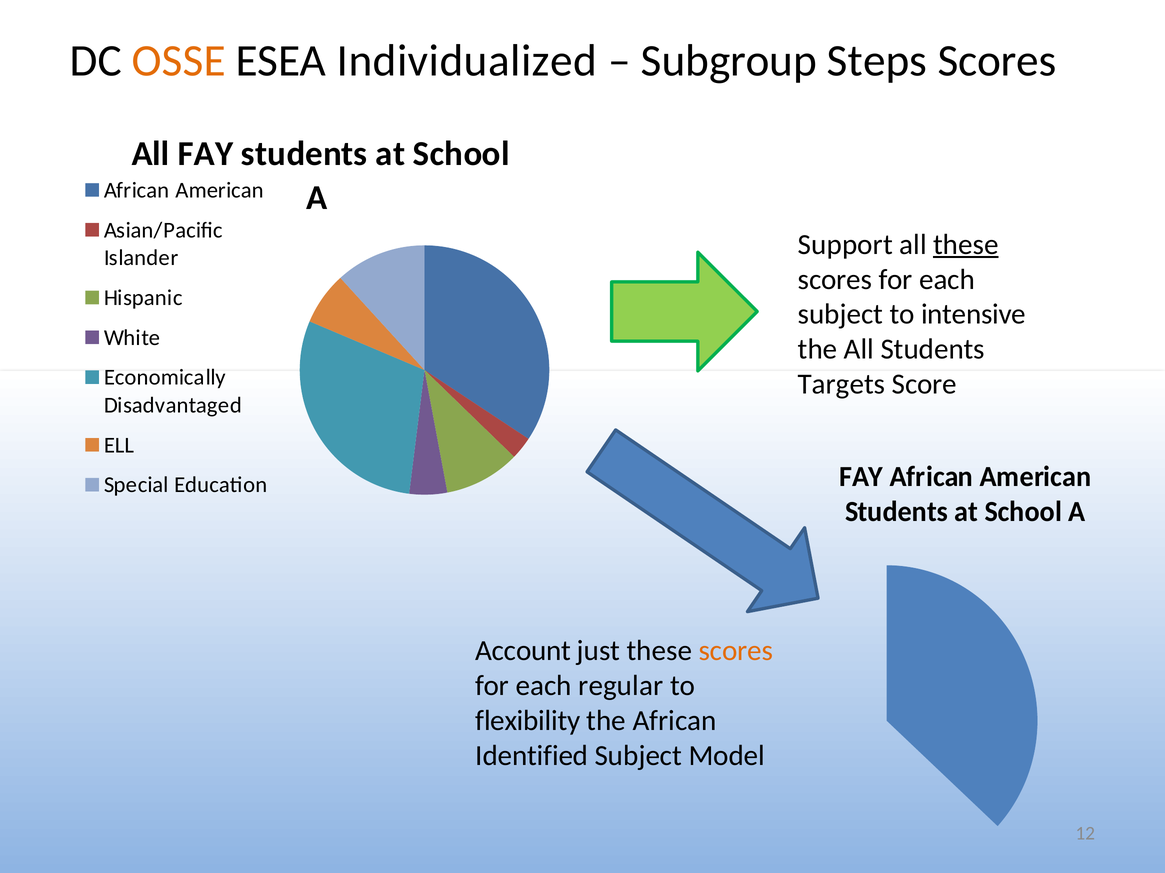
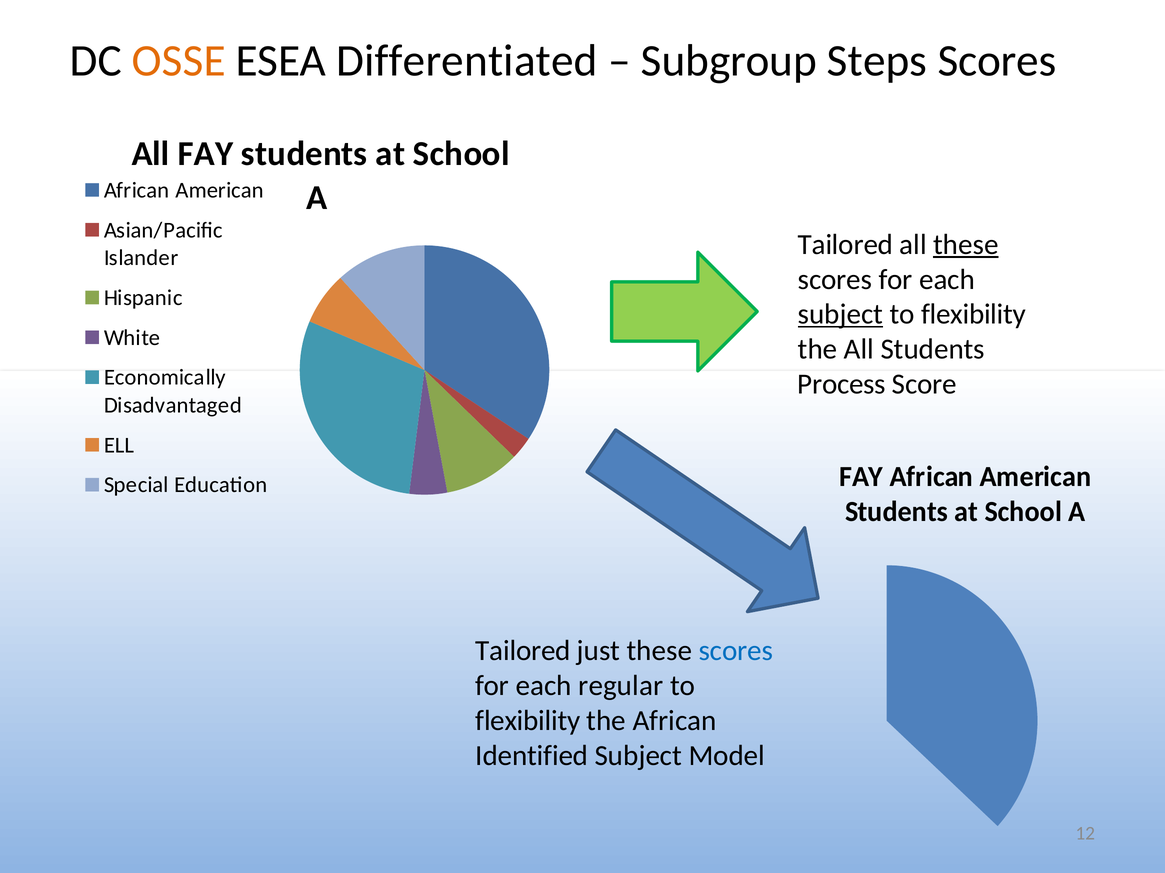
Individualized: Individualized -> Differentiated
Support at (845, 245): Support -> Tailored
subject at (840, 315) underline: none -> present
intensive at (974, 315): intensive -> flexibility
Targets: Targets -> Process
Account at (523, 651): Account -> Tailored
scores at (736, 651) colour: orange -> blue
